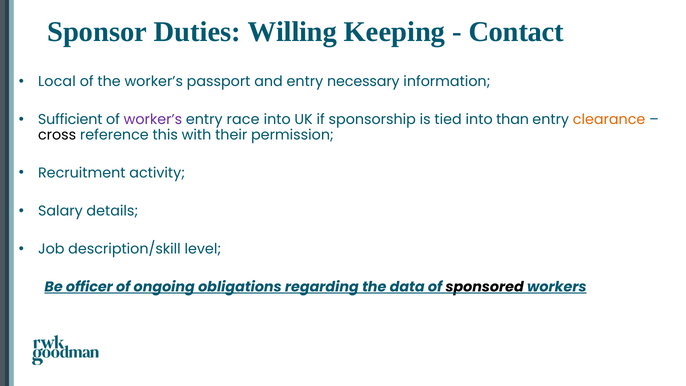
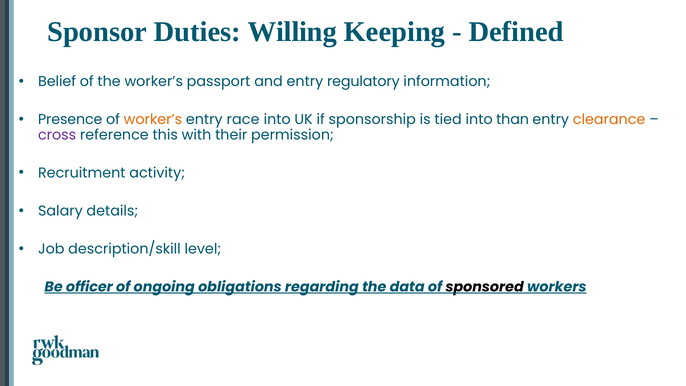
Contact: Contact -> Defined
Local: Local -> Belief
necessary: necessary -> regulatory
Sufficient: Sufficient -> Presence
worker’s at (153, 119) colour: purple -> orange
cross colour: black -> purple
